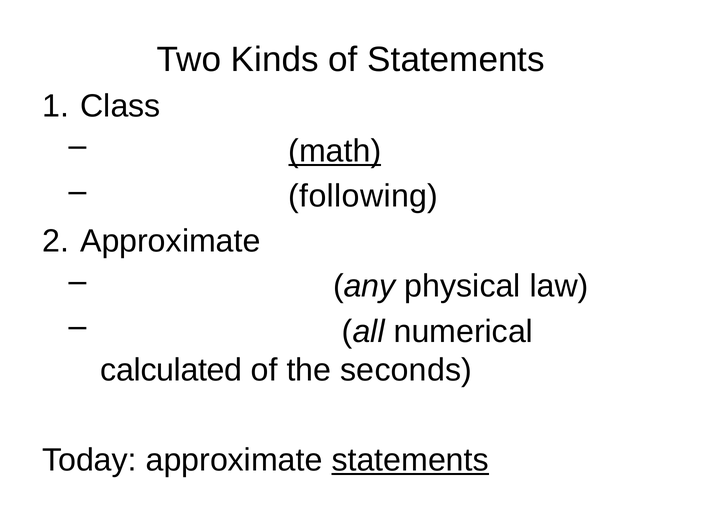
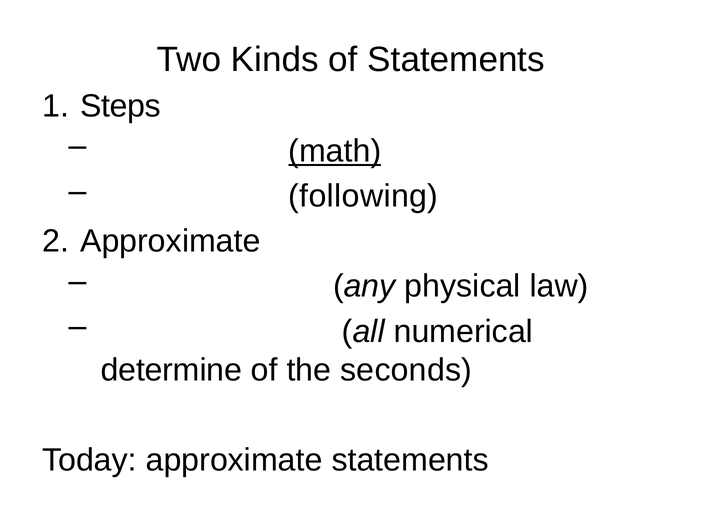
Class: Class -> Steps
calculated: calculated -> determine
statements at (410, 460) underline: present -> none
